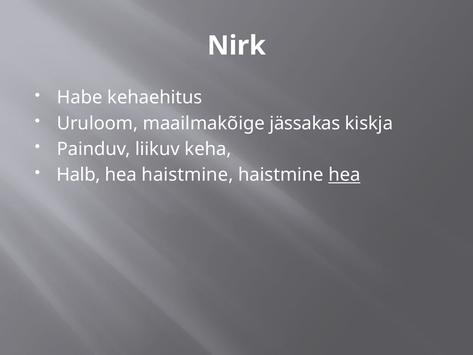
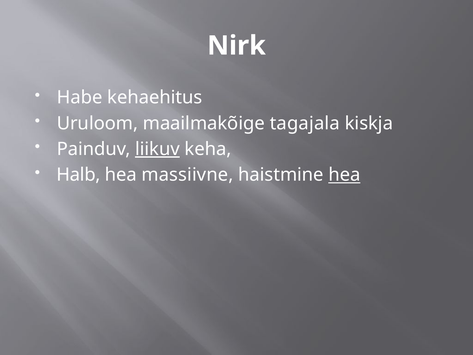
jässakas: jässakas -> tagajala
liikuv underline: none -> present
hea haistmine: haistmine -> massiivne
